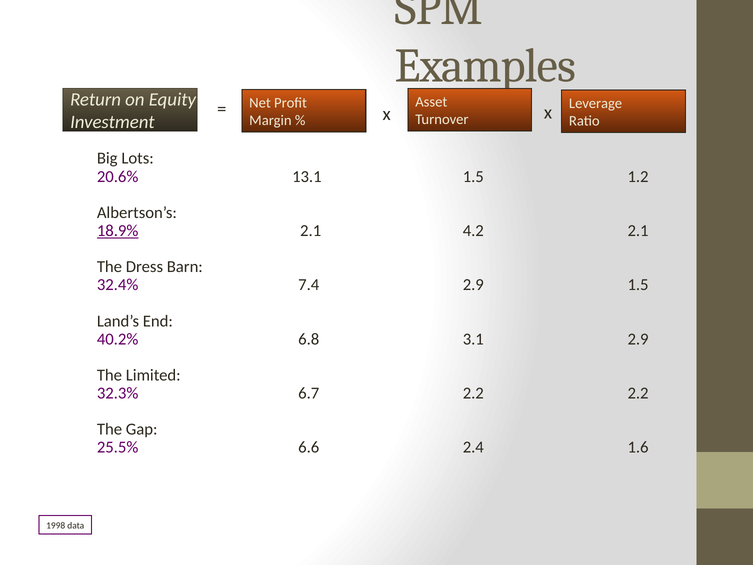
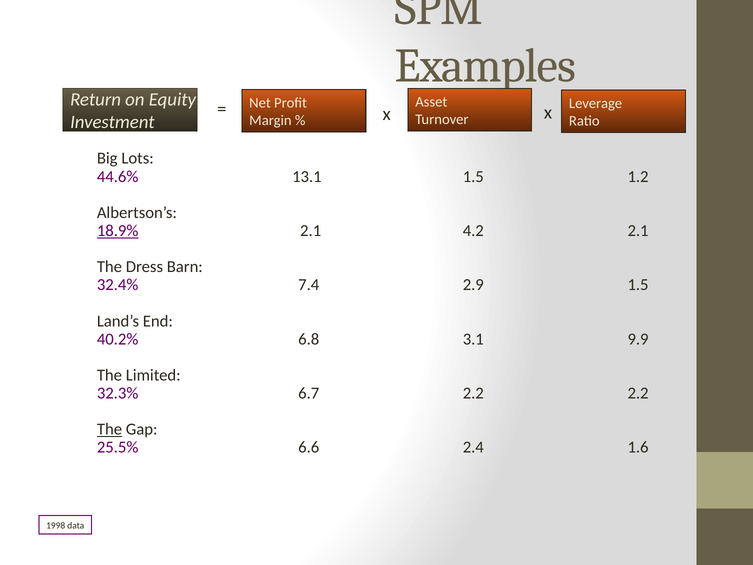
20.6%: 20.6% -> 44.6%
3.1 2.9: 2.9 -> 9.9
The at (110, 429) underline: none -> present
